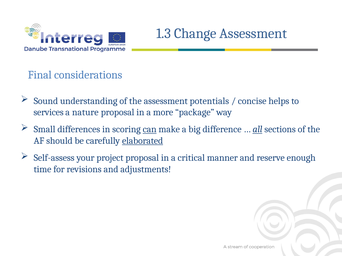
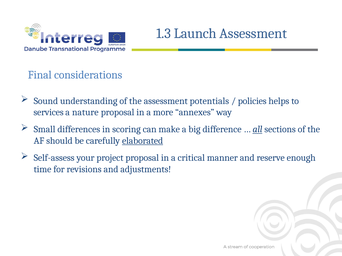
Change: Change -> Launch
concise: concise -> policies
package: package -> annexes
can underline: present -> none
